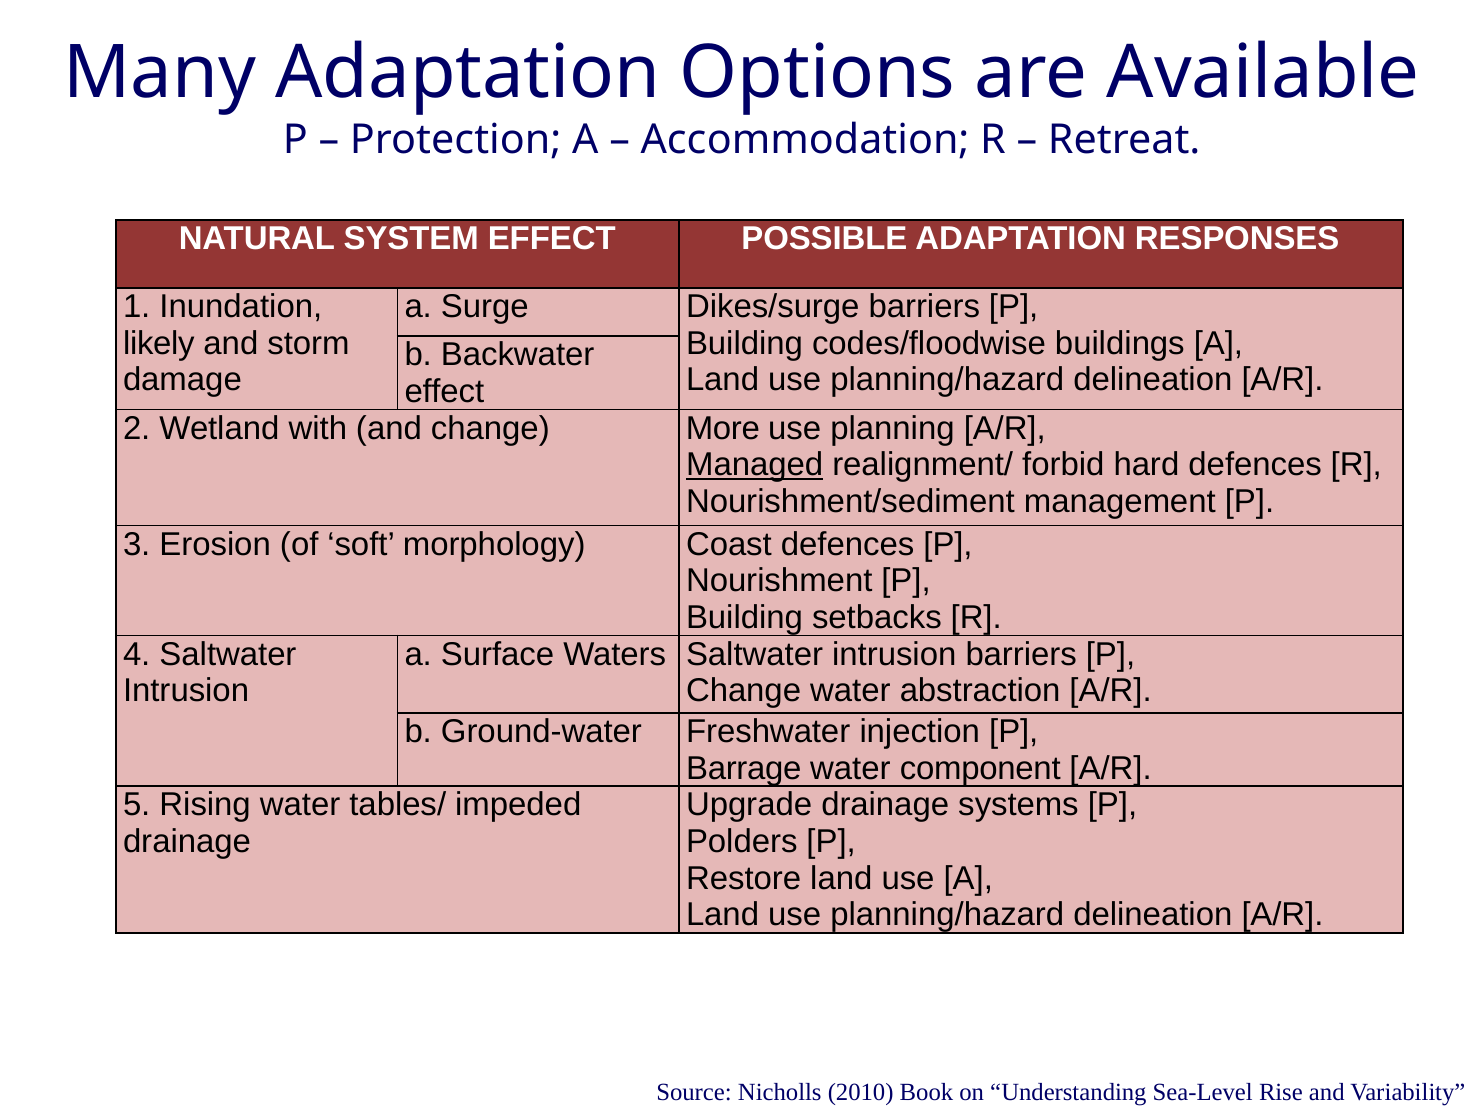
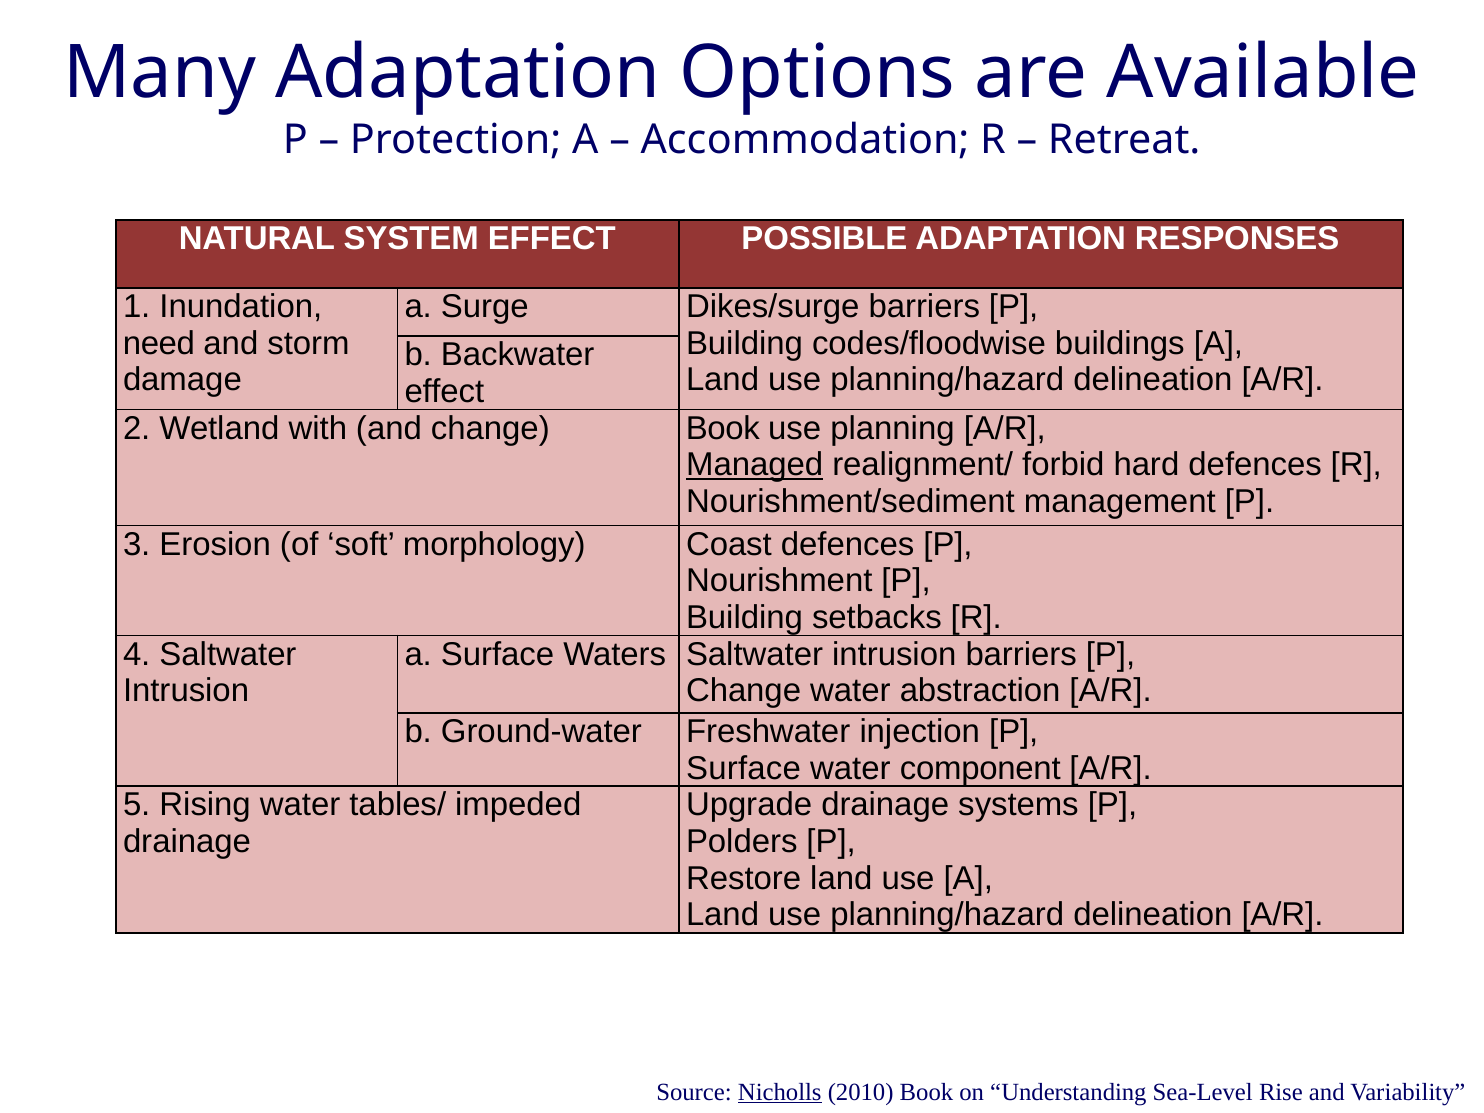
likely: likely -> need
change More: More -> Book
Barrage at (744, 768): Barrage -> Surface
Nicholls underline: none -> present
